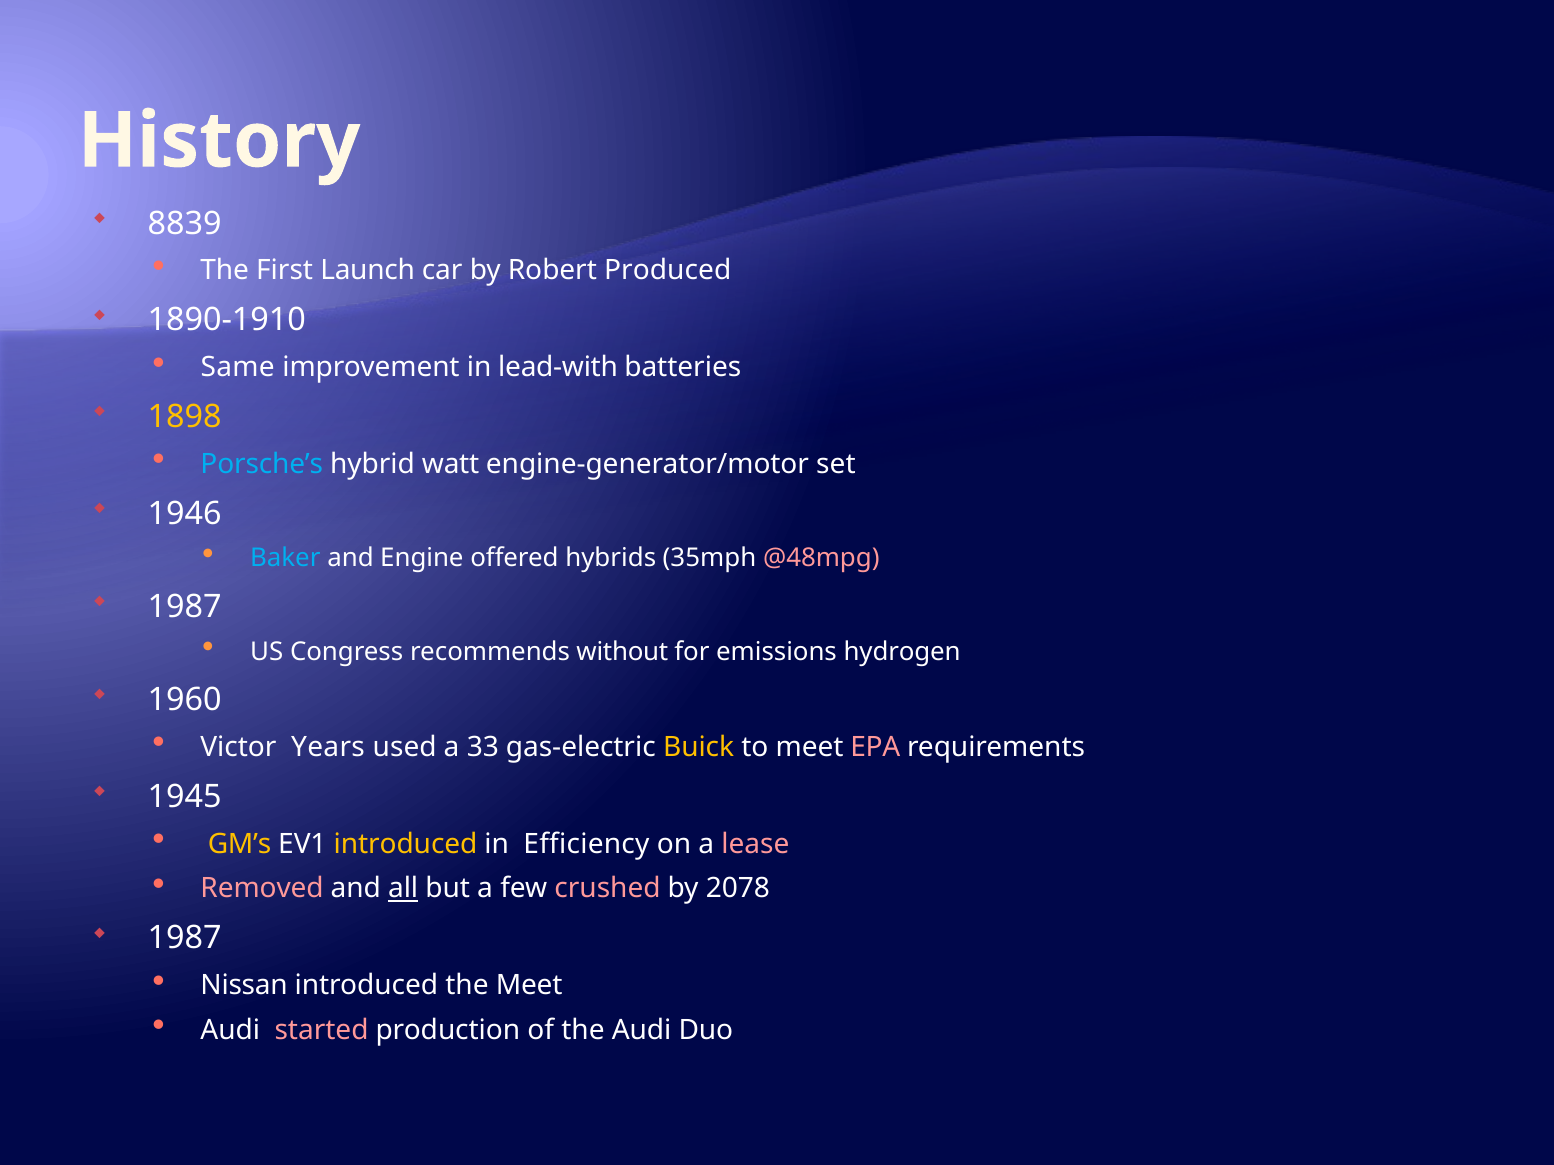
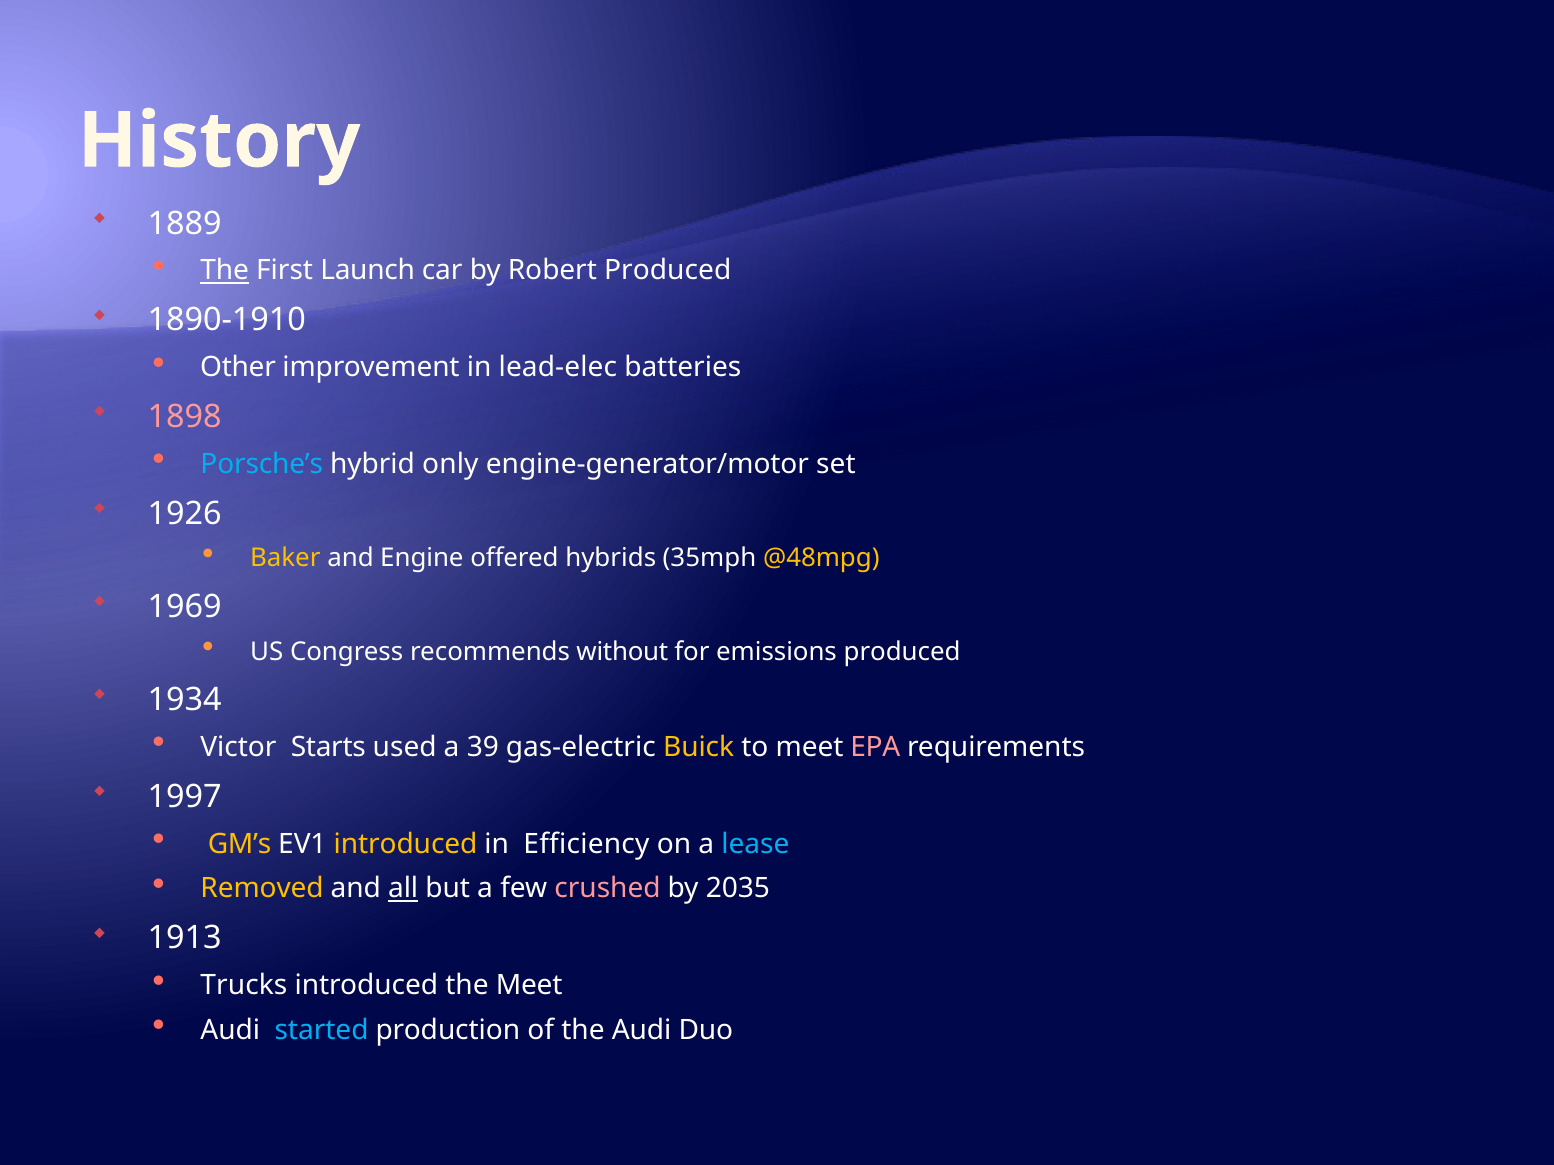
8839: 8839 -> 1889
The at (225, 271) underline: none -> present
Same: Same -> Other
lead-with: lead-with -> lead-elec
1898 colour: yellow -> pink
watt: watt -> only
1946: 1946 -> 1926
Baker colour: light blue -> yellow
@48mpg colour: pink -> yellow
1987 at (185, 607): 1987 -> 1969
emissions hydrogen: hydrogen -> produced
1960: 1960 -> 1934
Years: Years -> Starts
33: 33 -> 39
1945: 1945 -> 1997
lease colour: pink -> light blue
Removed colour: pink -> yellow
2078: 2078 -> 2035
1987 at (185, 939): 1987 -> 1913
Nissan: Nissan -> Trucks
started colour: pink -> light blue
